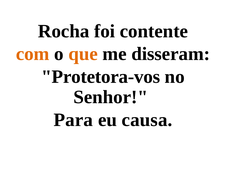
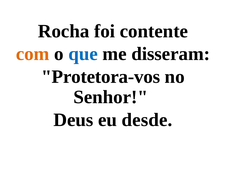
que colour: orange -> blue
Para: Para -> Deus
causa: causa -> desde
